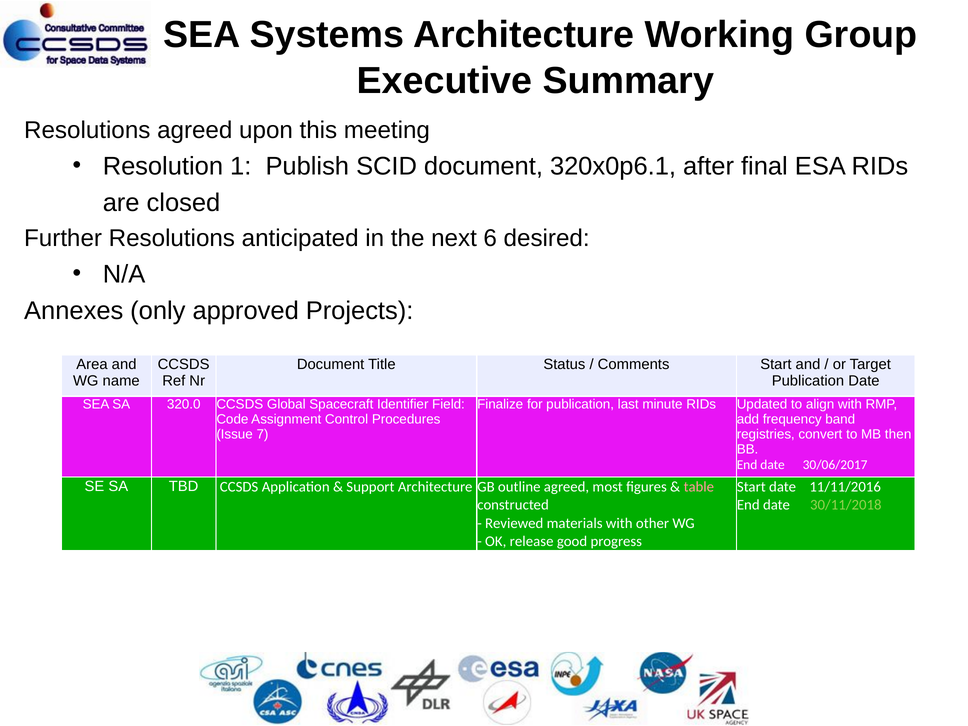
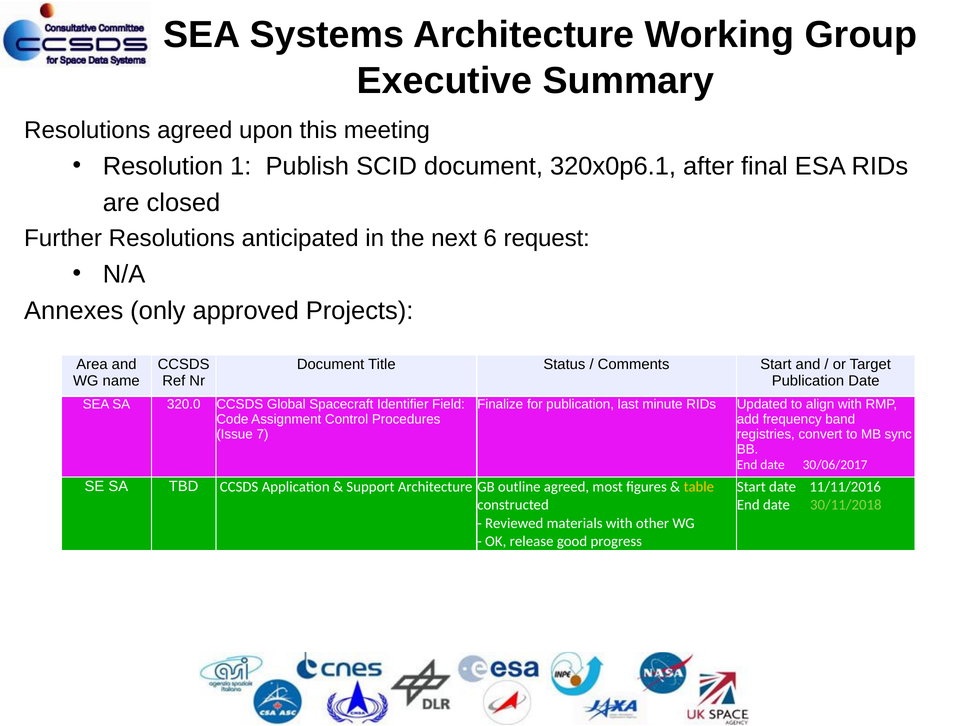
desired: desired -> request
then: then -> sync
table colour: pink -> yellow
